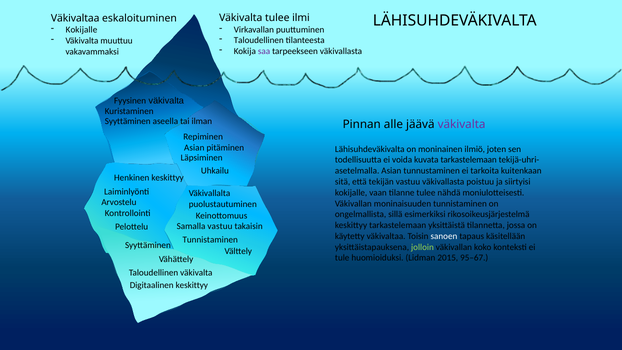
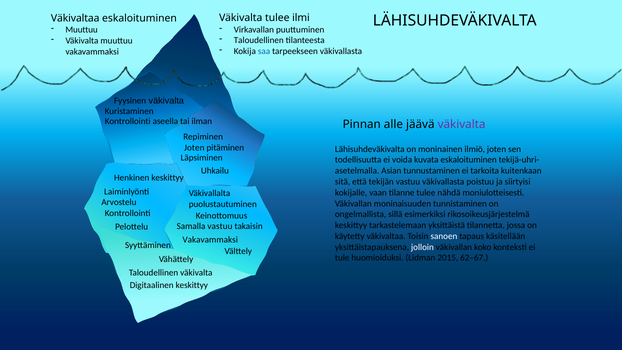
Kokijalle at (81, 30): Kokijalle -> Muuttuu
saa colour: purple -> blue
Syyttäminen at (128, 121): Syyttäminen -> Kontrollointi
Asian at (194, 148): Asian -> Joten
kuvata tarkastelemaan: tarkastelemaan -> eskaloituminen
Tunnistaminen at (210, 240): Tunnistaminen -> Vakavammaksi
jolloin colour: light green -> white
95–67: 95–67 -> 62–67
